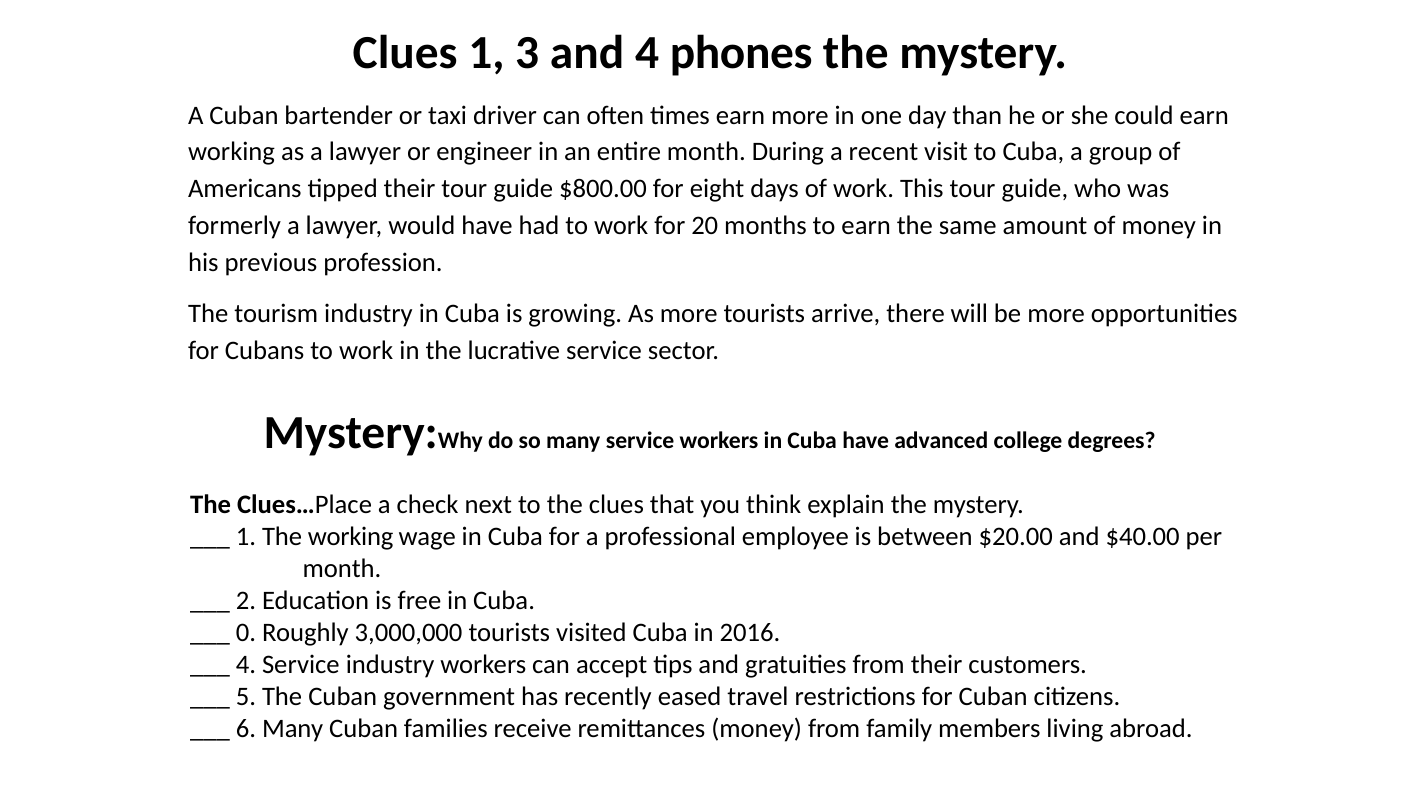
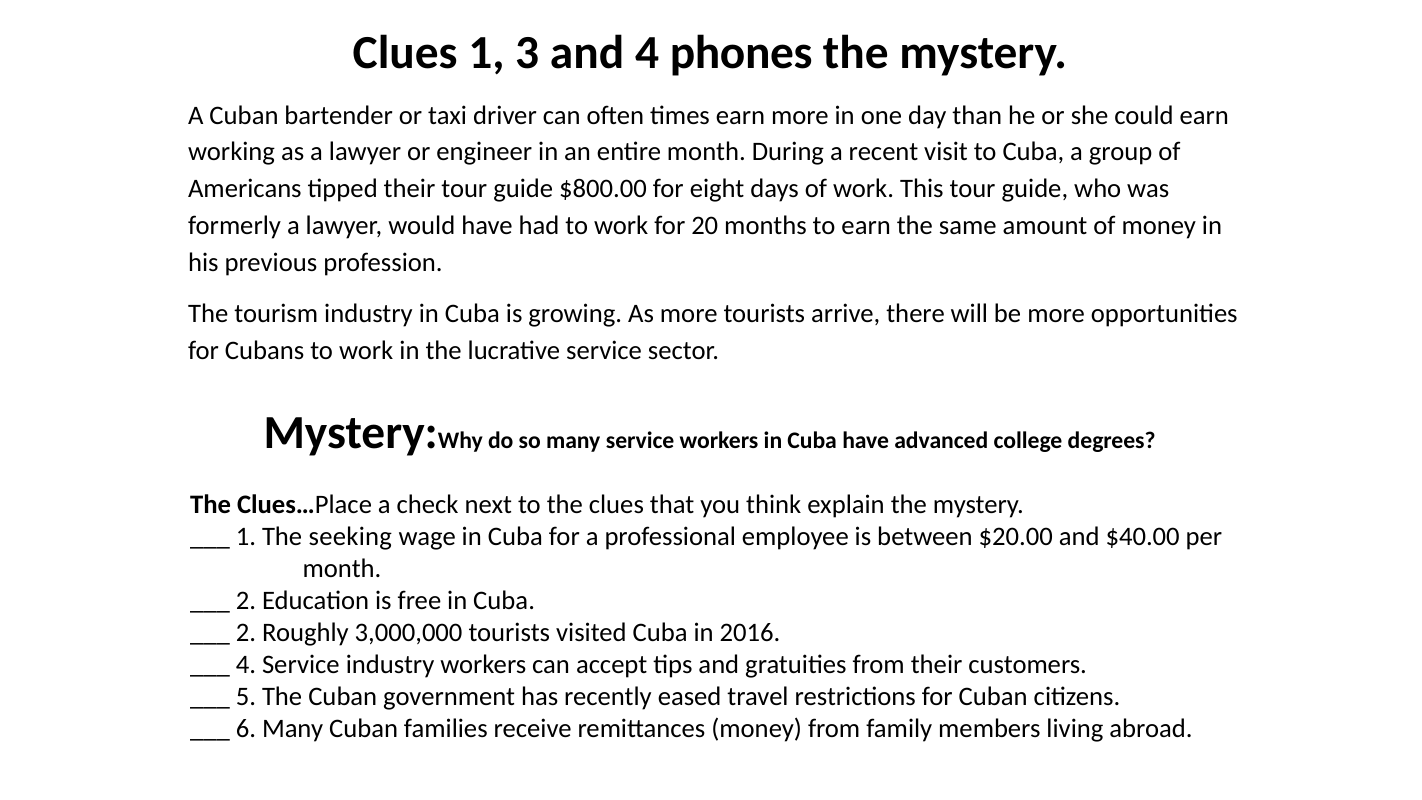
The working: working -> seeking
0 at (246, 632): 0 -> 2
